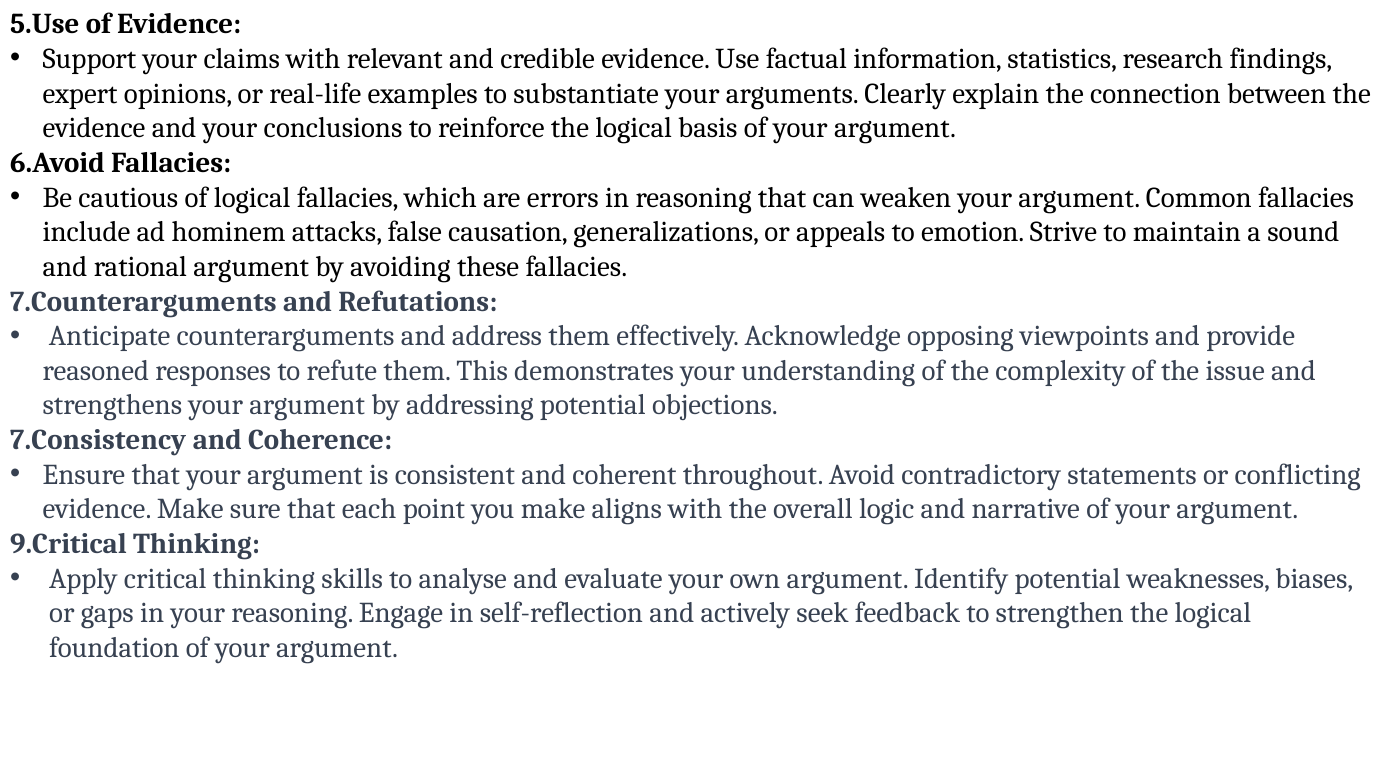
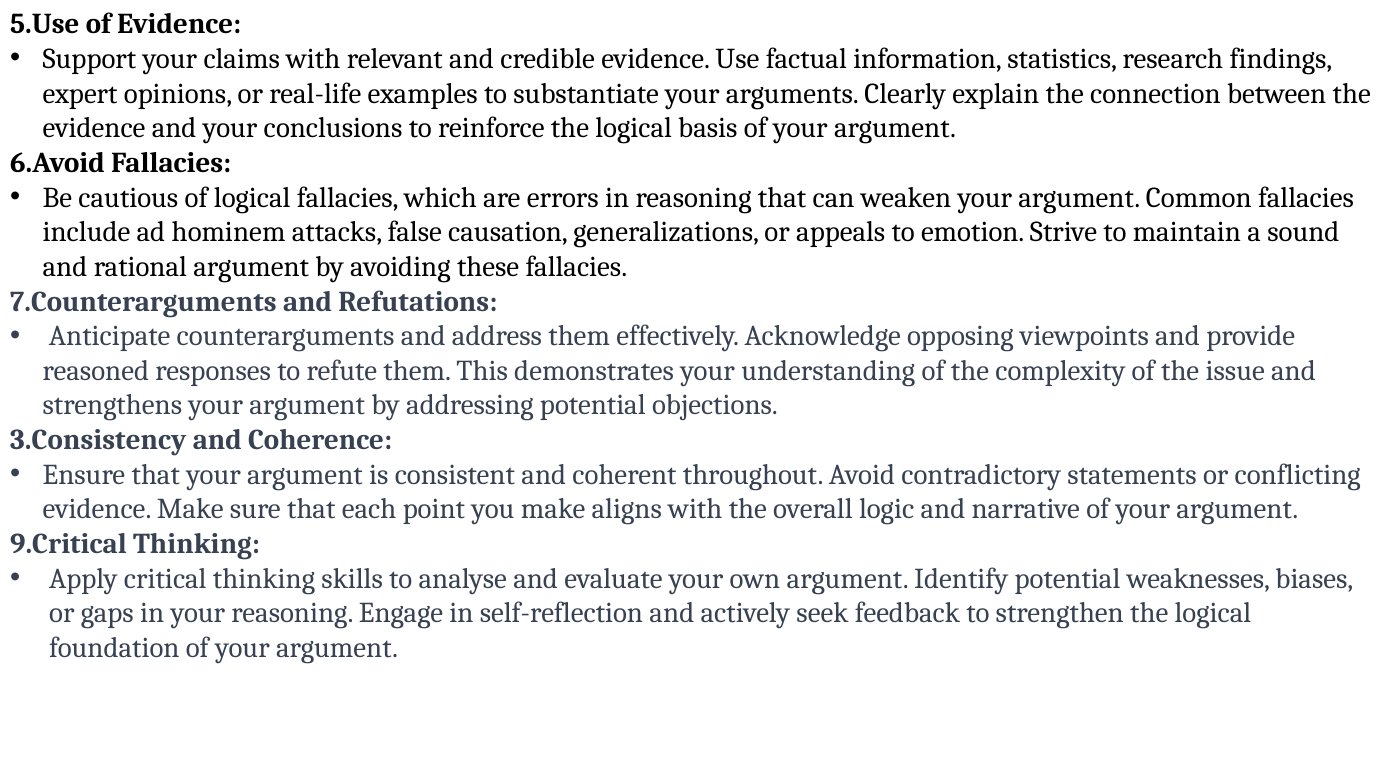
7.Consistency: 7.Consistency -> 3.Consistency
